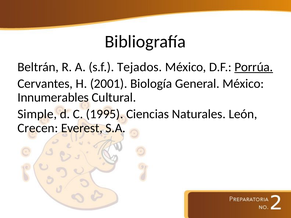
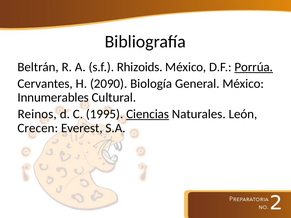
Tejados: Tejados -> Rhizoids
2001: 2001 -> 2090
Simple: Simple -> Reinos
Ciencias underline: none -> present
